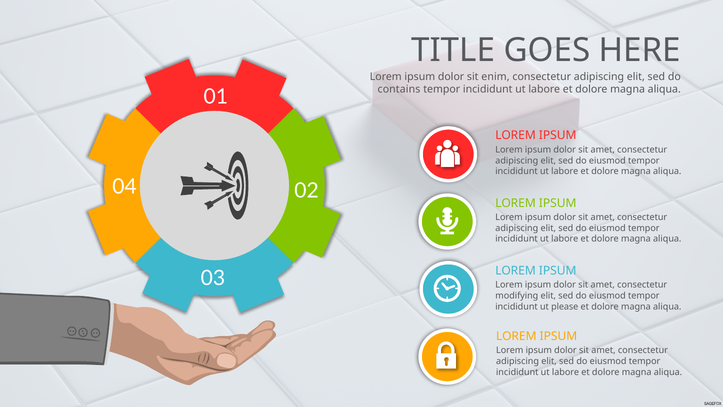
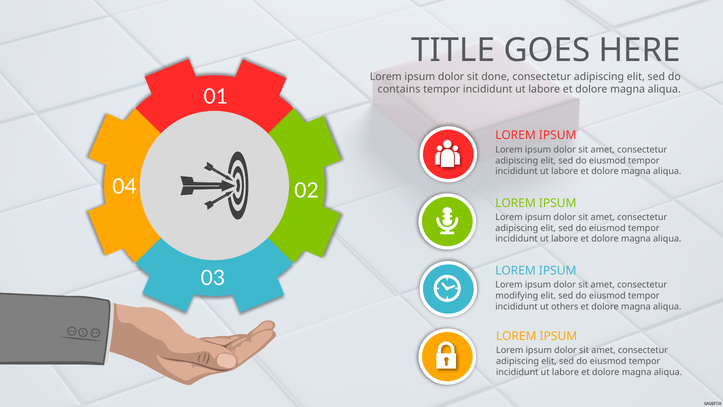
enim: enim -> done
please: please -> others
